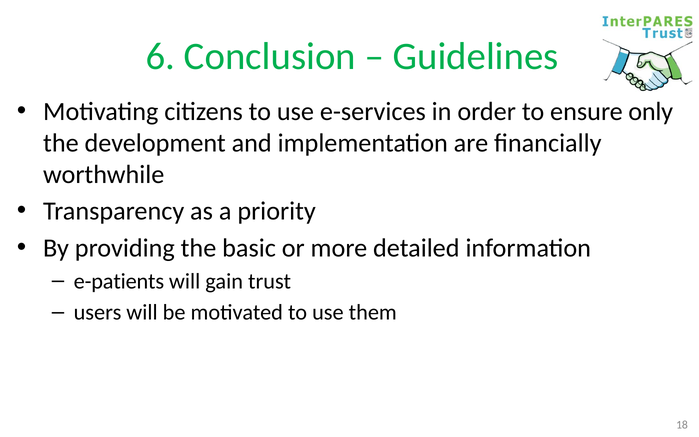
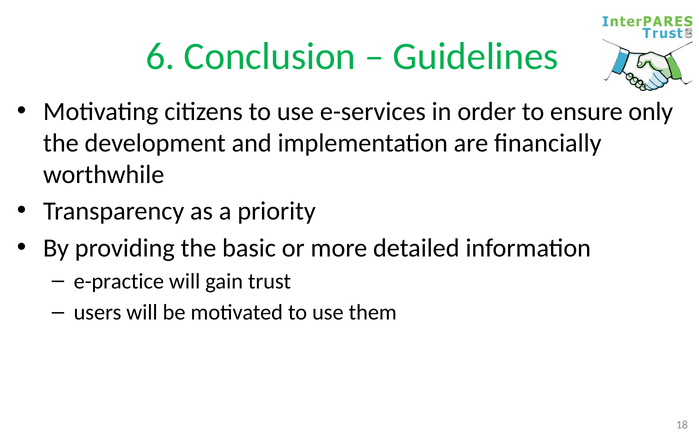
e-patients: e-patients -> e-practice
